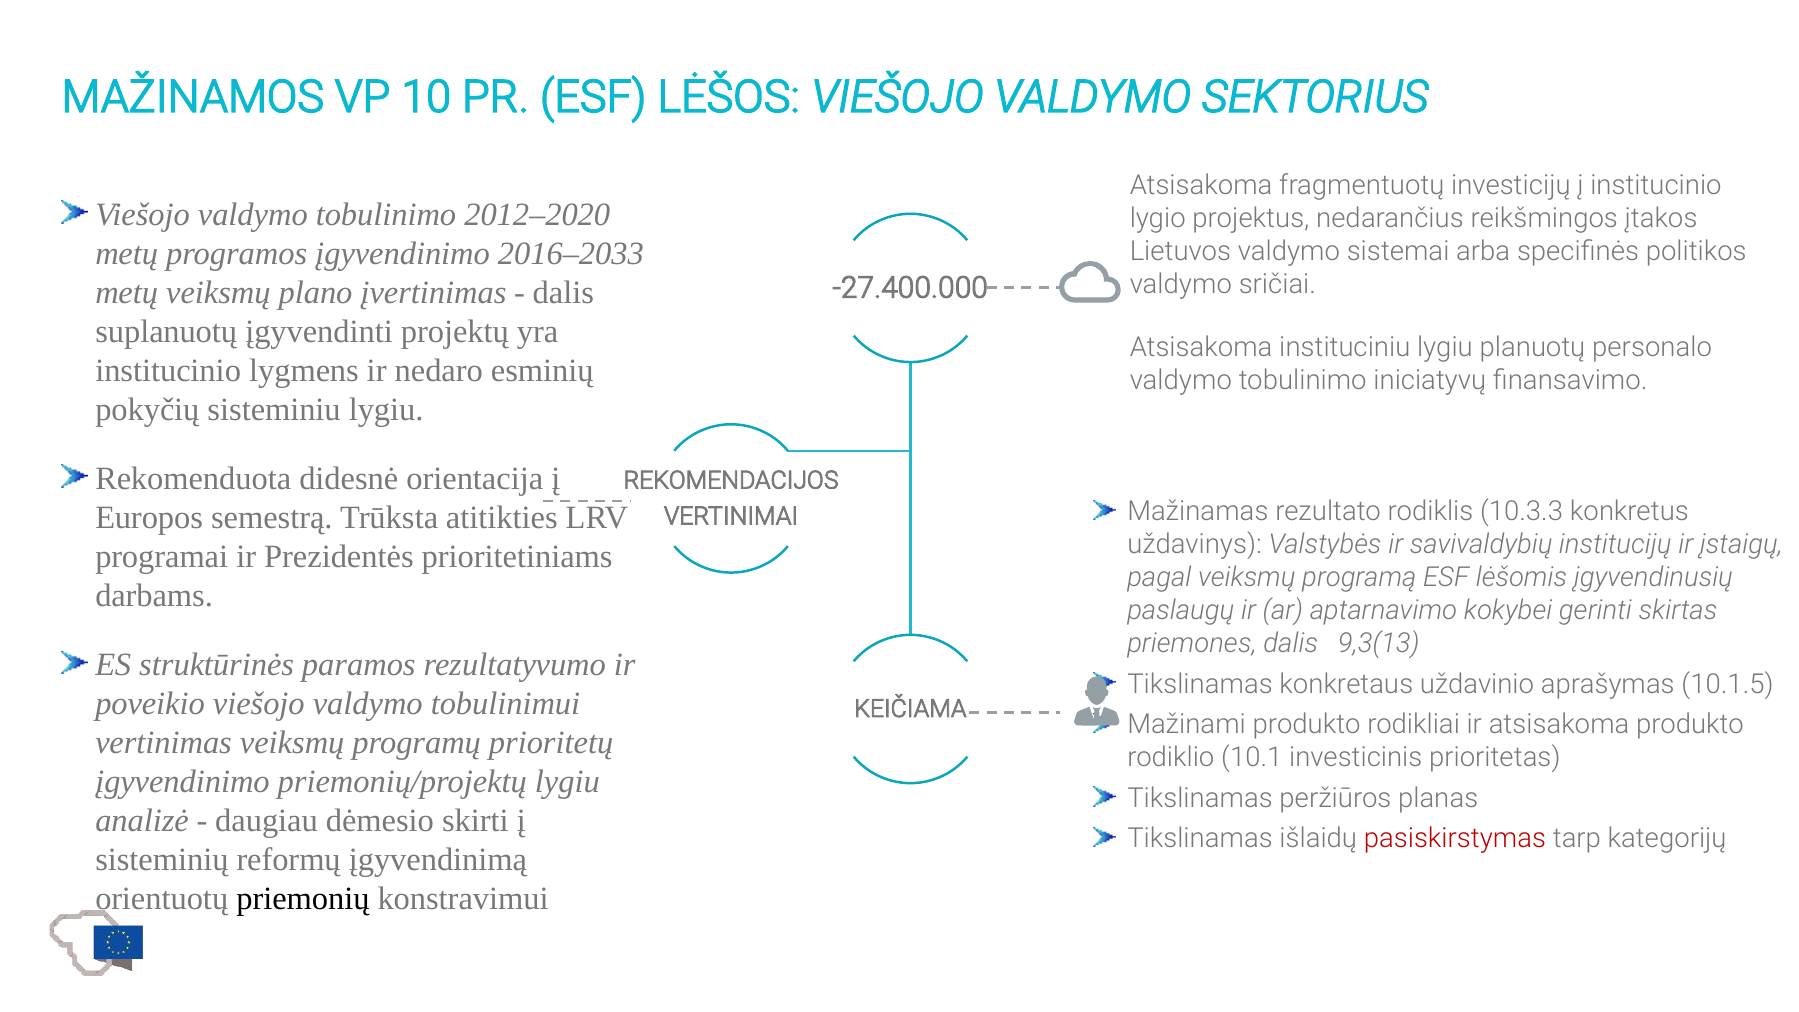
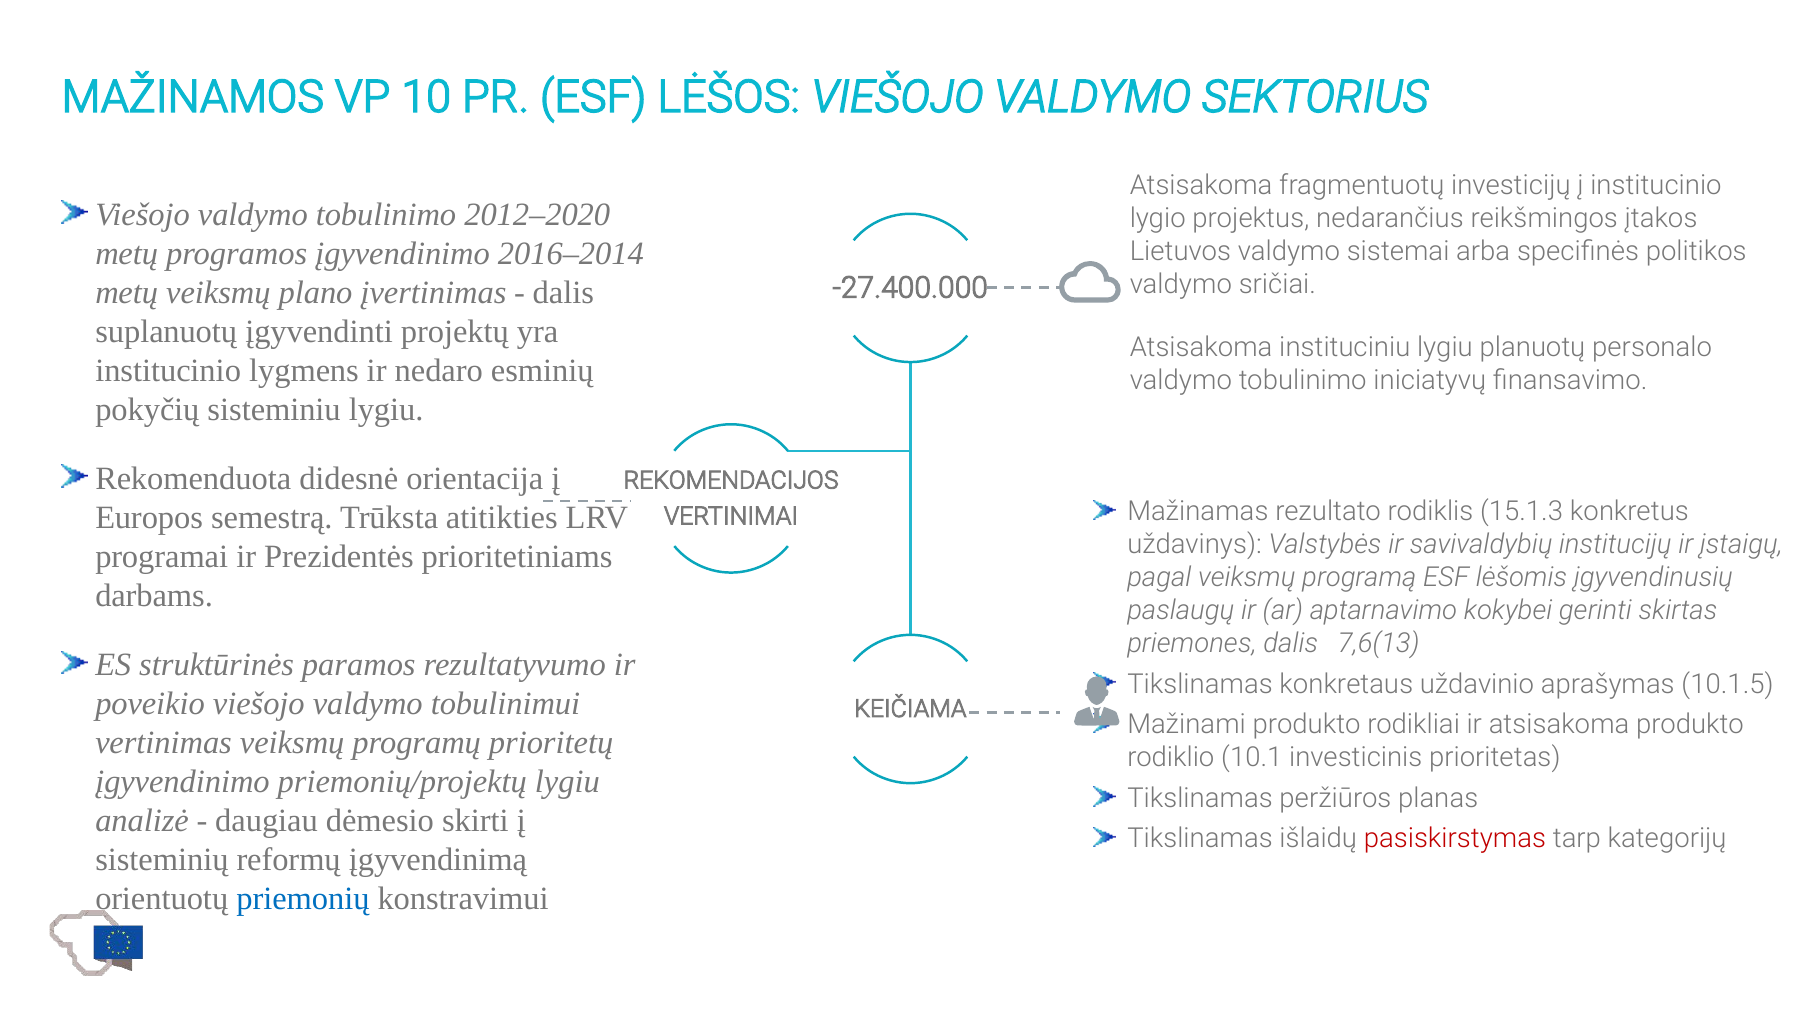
2016–2033: 2016–2033 -> 2016–2014
10.3.3: 10.3.3 -> 15.1.3
9,3(13: 9,3(13 -> 7,6(13
priemonių colour: black -> blue
